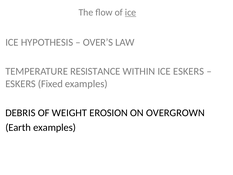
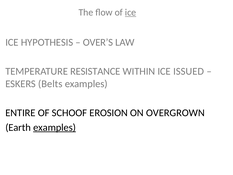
ICE ESKERS: ESKERS -> ISSUED
Fixed: Fixed -> Belts
DEBRIS: DEBRIS -> ENTIRE
WEIGHT: WEIGHT -> SCHOOF
examples at (55, 127) underline: none -> present
